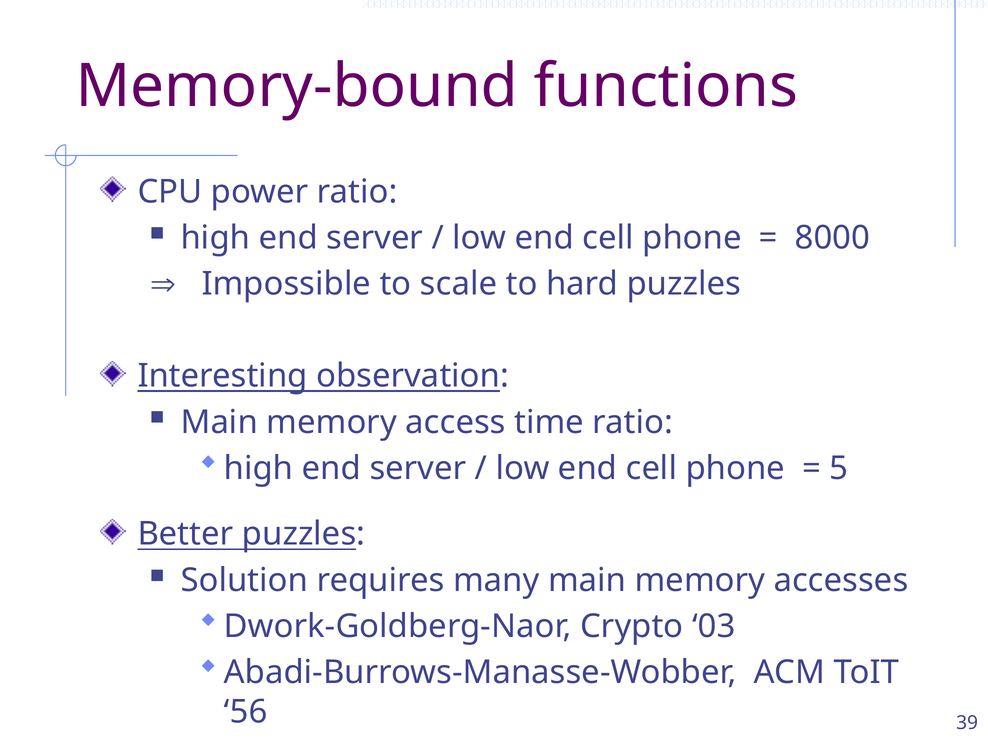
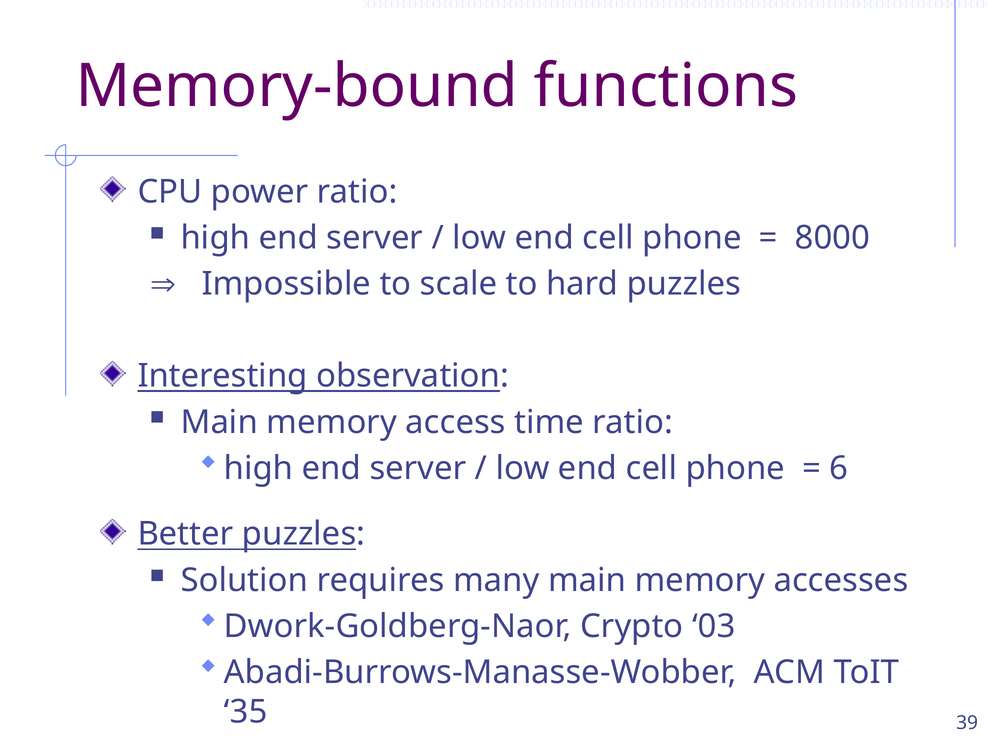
5: 5 -> 6
56: 56 -> 35
